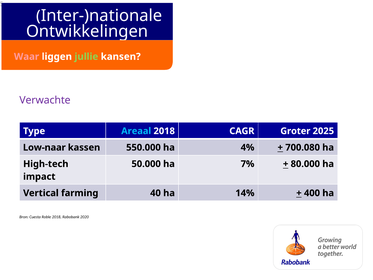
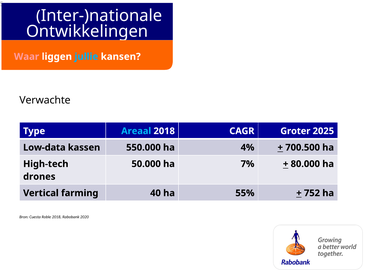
jullie colour: light green -> light blue
Verwachte colour: purple -> black
Low-naar: Low-naar -> Low-data
700.080: 700.080 -> 700.500
impact: impact -> drones
14%: 14% -> 55%
400: 400 -> 752
